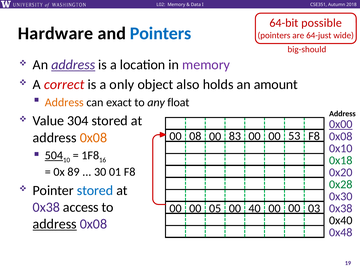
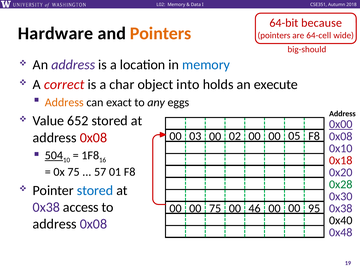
possible: possible -> because
Pointers at (161, 33) colour: blue -> orange
64-just: 64-just -> 64-cell
address at (73, 65) underline: present -> none
memory at (206, 65) colour: purple -> blue
only: only -> char
also: also -> into
amount: amount -> execute
float: float -> eggs
304: 304 -> 652
08: 08 -> 03
83: 83 -> 02
53: 53 -> 05
0x08 at (93, 138) colour: orange -> red
0x18 colour: green -> red
0x 89: 89 -> 75
30: 30 -> 57
00 05: 05 -> 75
40: 40 -> 46
03: 03 -> 95
address at (55, 224) underline: present -> none
